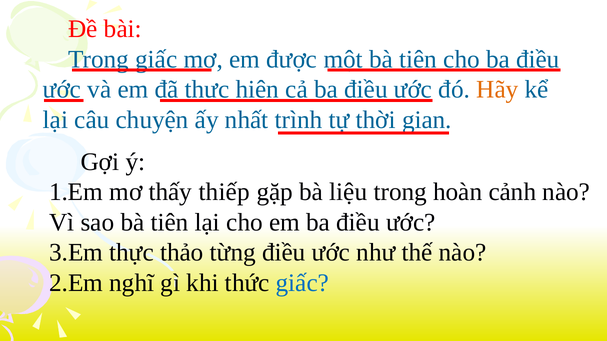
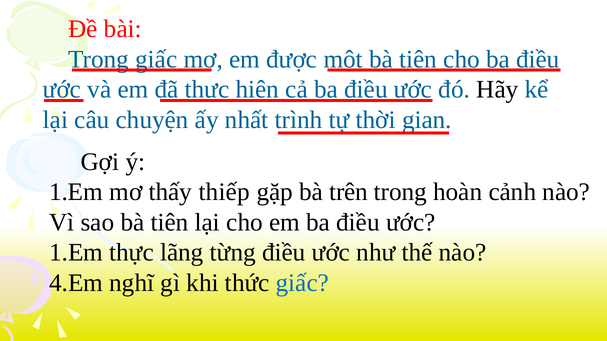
Hãy colour: orange -> black
liệu: liệu -> trên
3.Em at (76, 253): 3.Em -> 1.Em
thảo: thảo -> lãng
2.Em: 2.Em -> 4.Em
